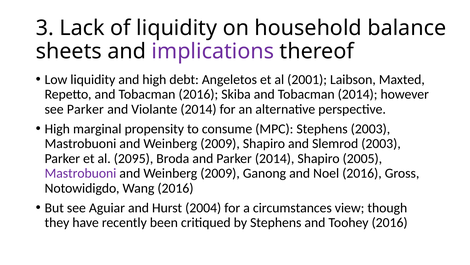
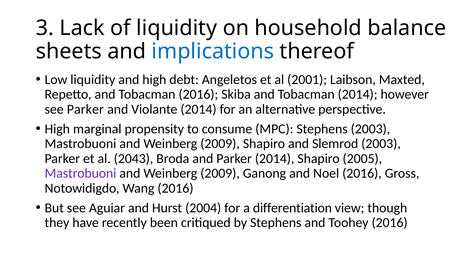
implications colour: purple -> blue
2095: 2095 -> 2043
circumstances: circumstances -> differentiation
